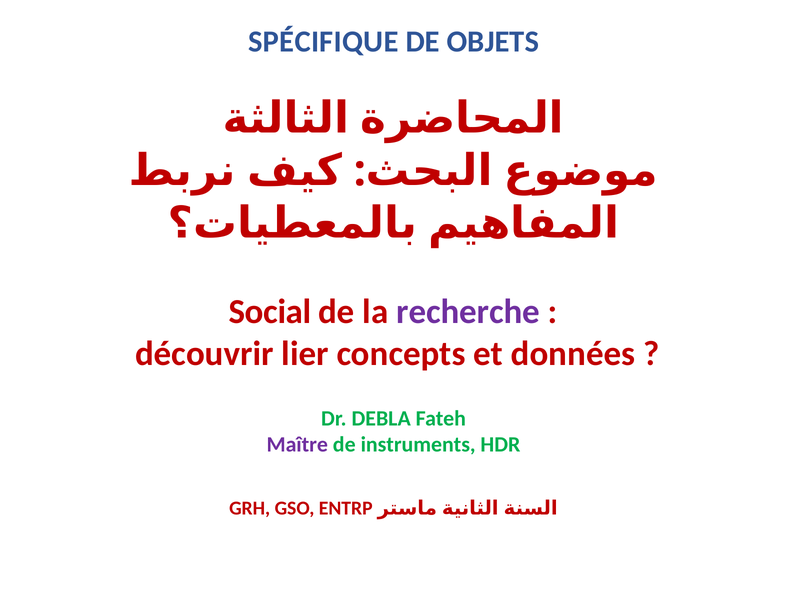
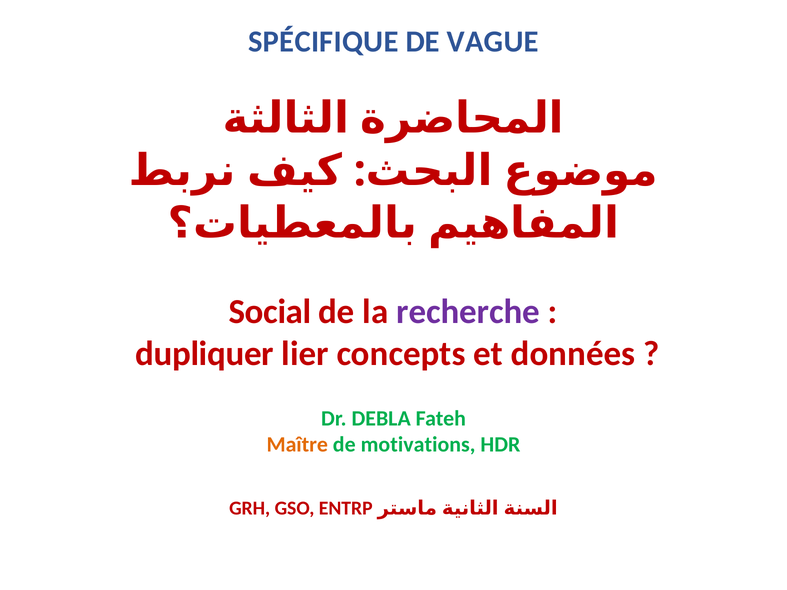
OBJETS: OBJETS -> VAGUE
découvrir: découvrir -> dupliquer
Maître colour: purple -> orange
instruments: instruments -> motivations
